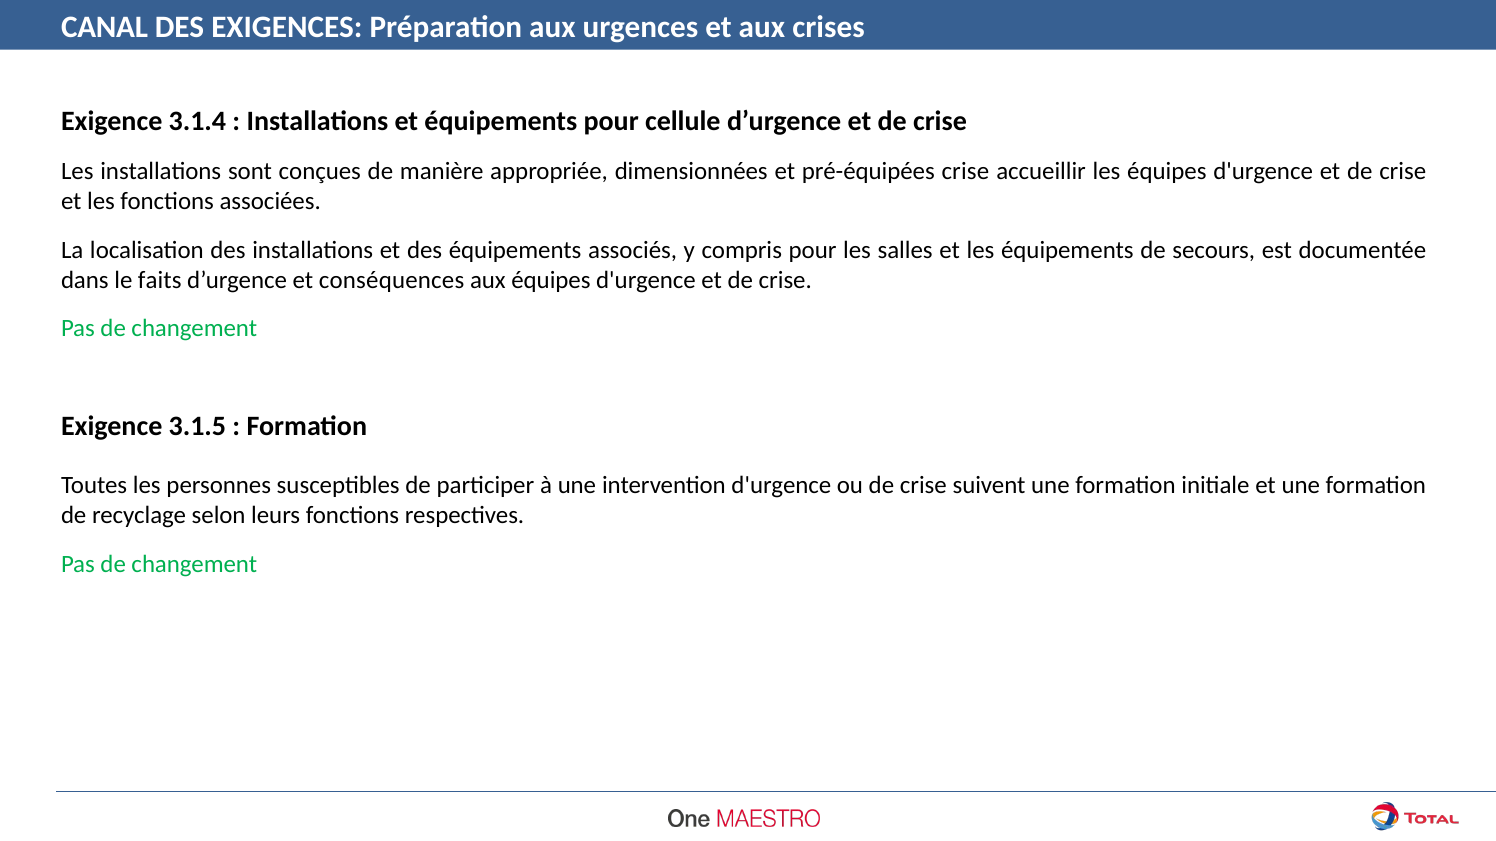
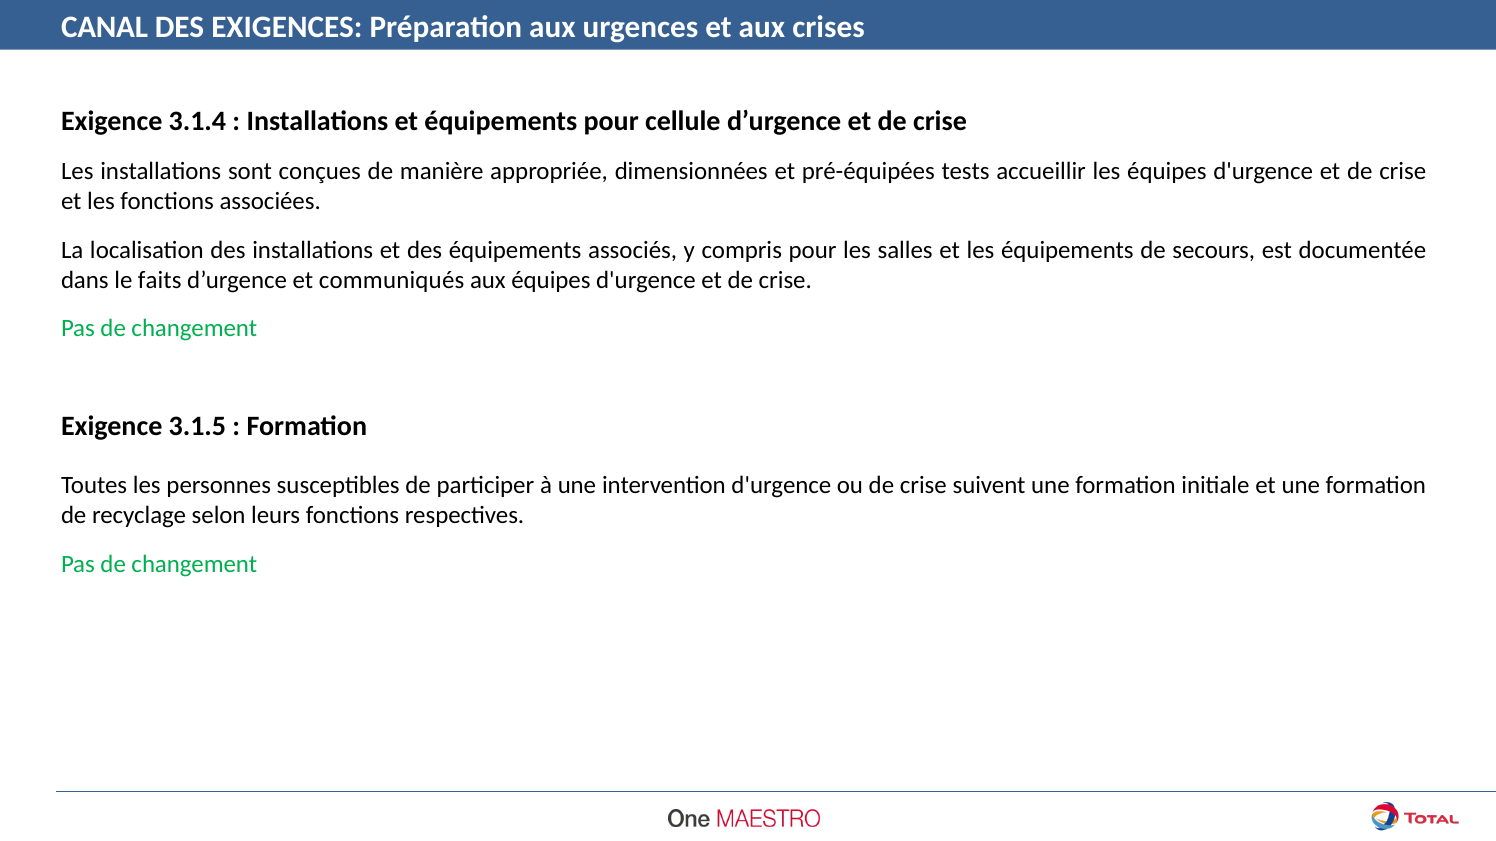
pré-équipées crise: crise -> tests
conséquences: conséquences -> communiqués
